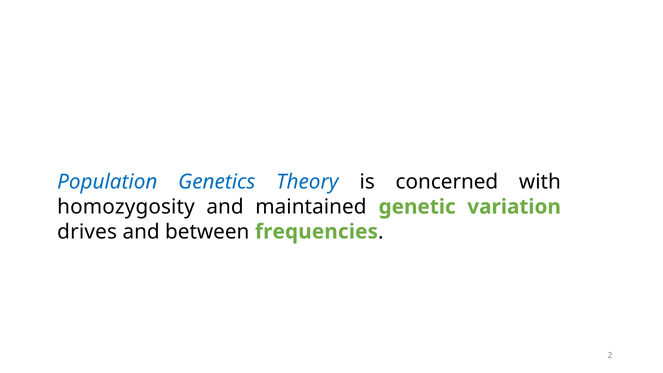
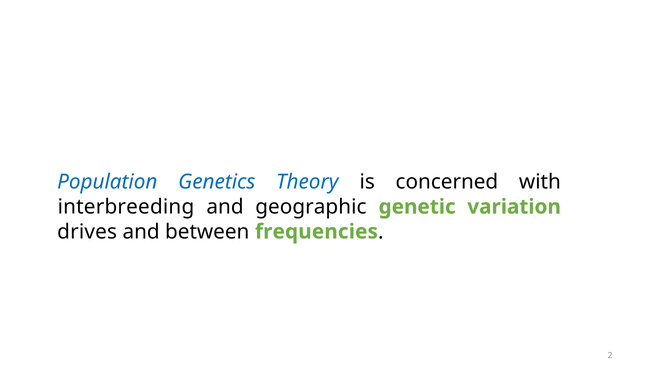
homozygosity: homozygosity -> interbreeding
maintained: maintained -> geographic
